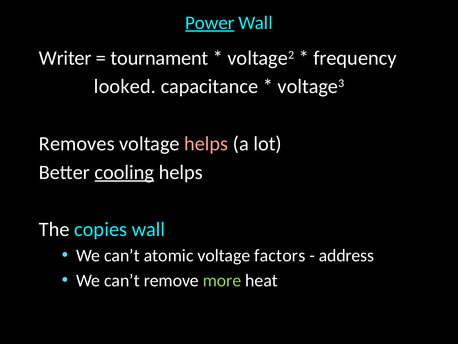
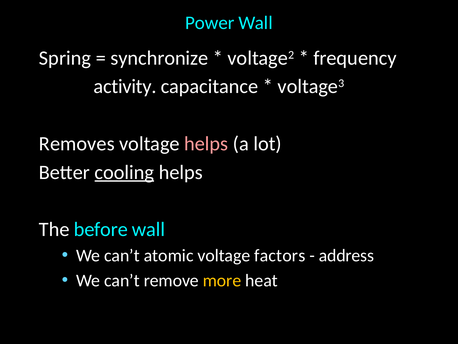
Power underline: present -> none
Writer: Writer -> Spring
tournament: tournament -> synchronize
looked: looked -> activity
copies: copies -> before
more colour: light green -> yellow
